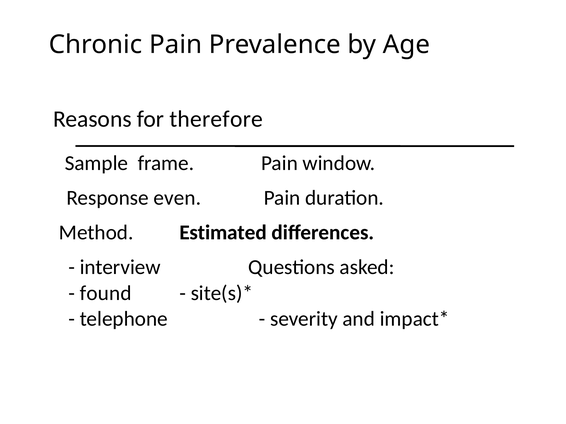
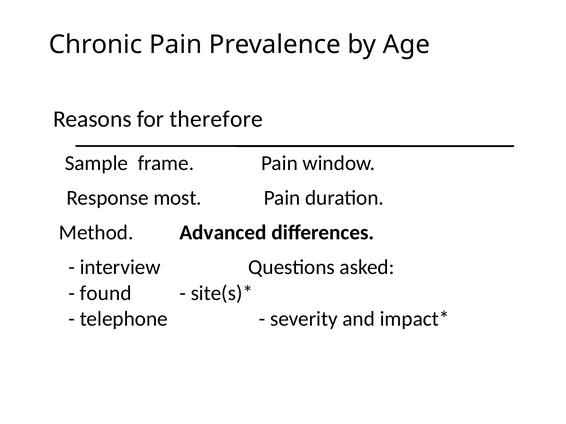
even: even -> most
Estimated: Estimated -> Advanced
